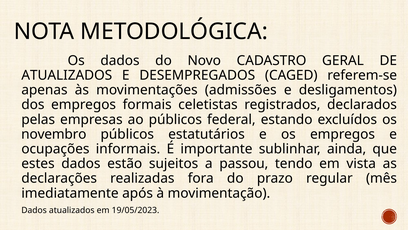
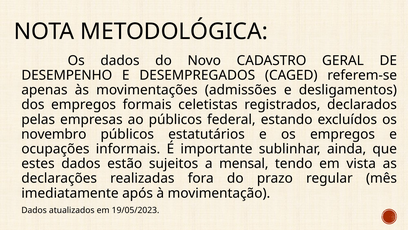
ATUALIZADOS at (67, 75): ATUALIZADOS -> DESEMPENHO
passou: passou -> mensal
